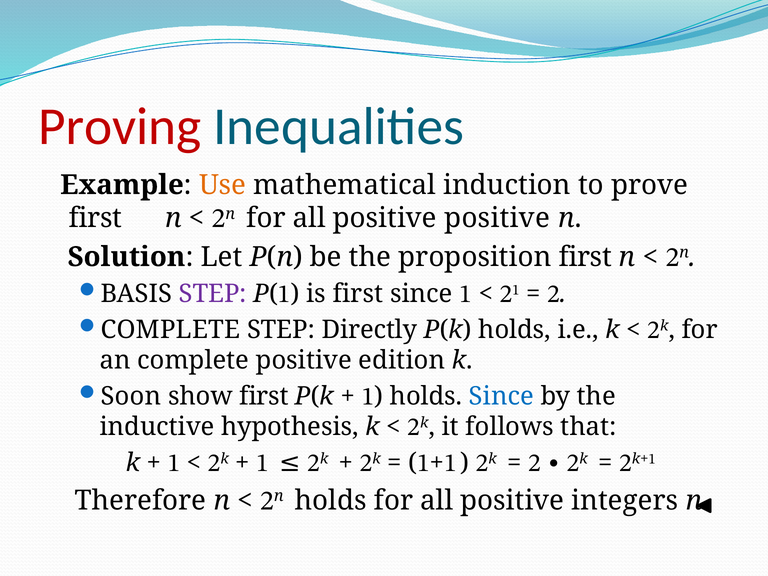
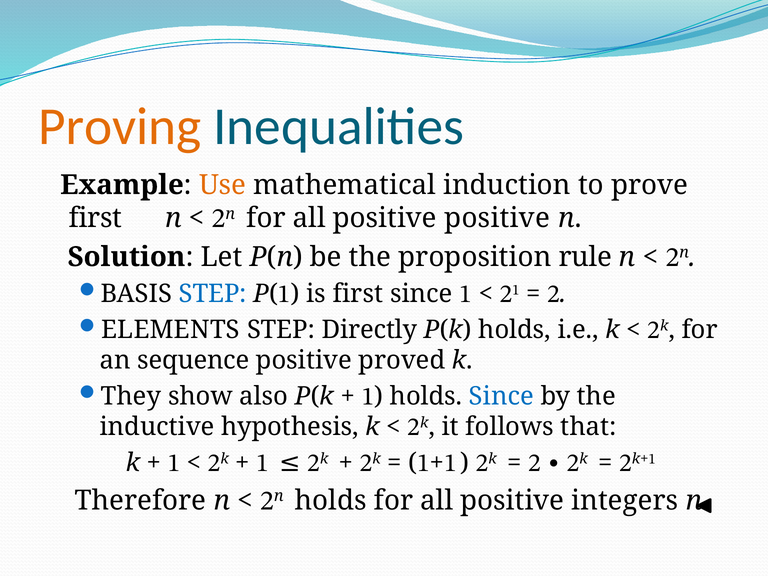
Proving colour: red -> orange
proposition first: first -> rule
STEP at (213, 294) colour: purple -> blue
COMPLETE at (170, 330): COMPLETE -> ELEMENTS
an complete: complete -> sequence
edition: edition -> proved
Soon: Soon -> They
show first: first -> also
